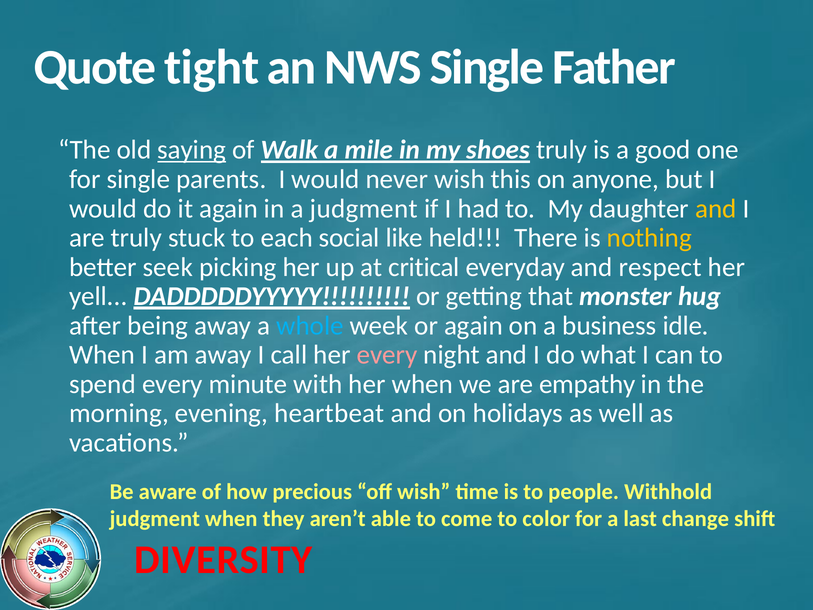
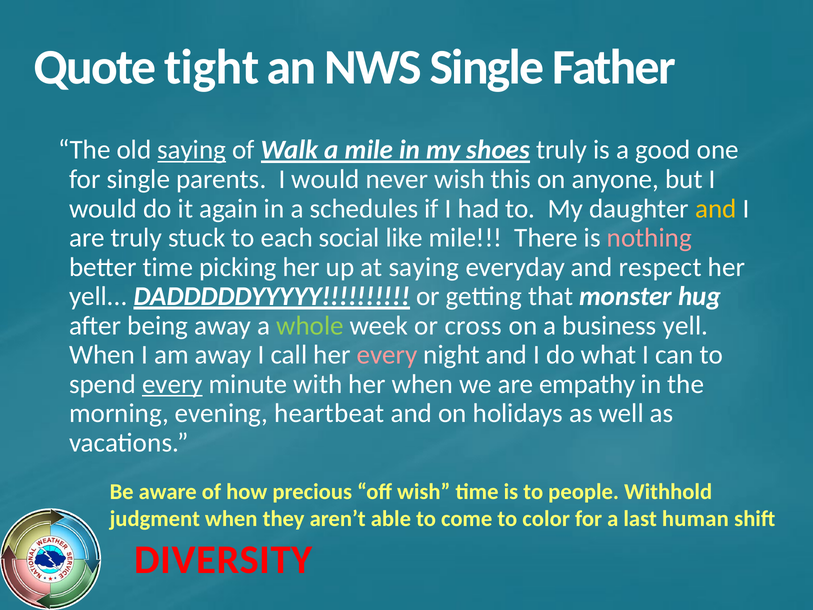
a judgment: judgment -> schedules
like held: held -> mile
nothing colour: yellow -> pink
better seek: seek -> time
at critical: critical -> saying
whole colour: light blue -> light green
or again: again -> cross
business idle: idle -> yell
every at (172, 384) underline: none -> present
change: change -> human
